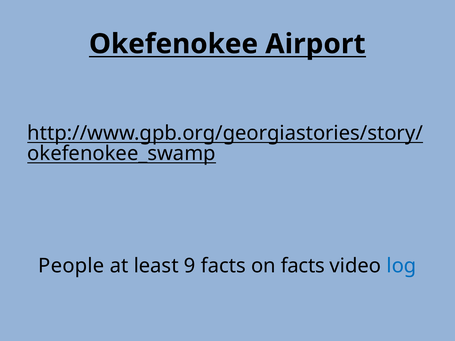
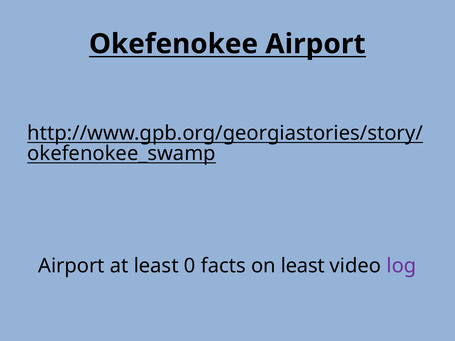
People at (71, 266): People -> Airport
9: 9 -> 0
on facts: facts -> least
log colour: blue -> purple
